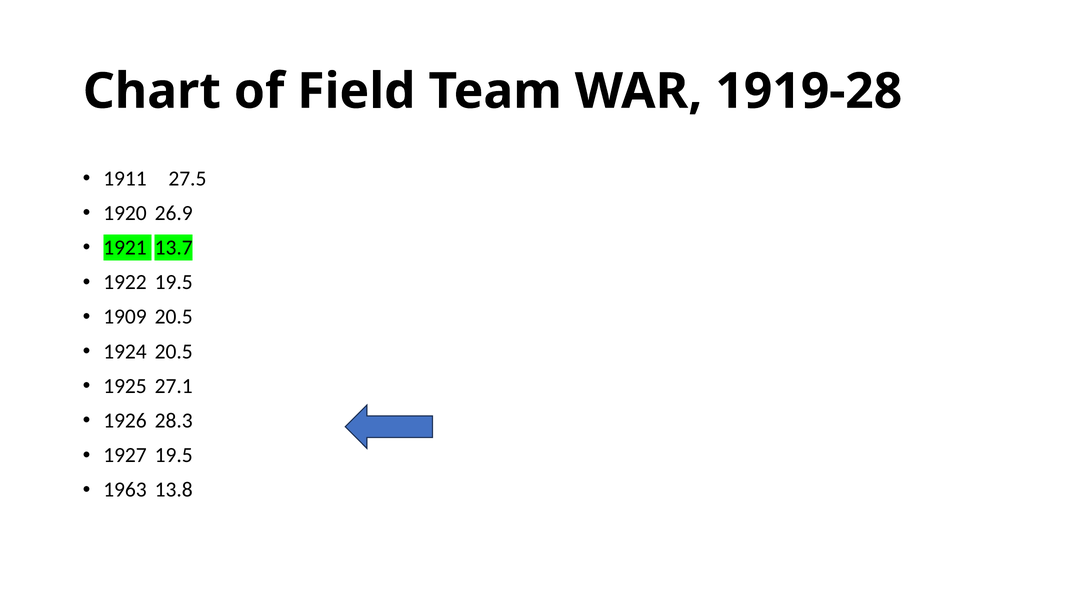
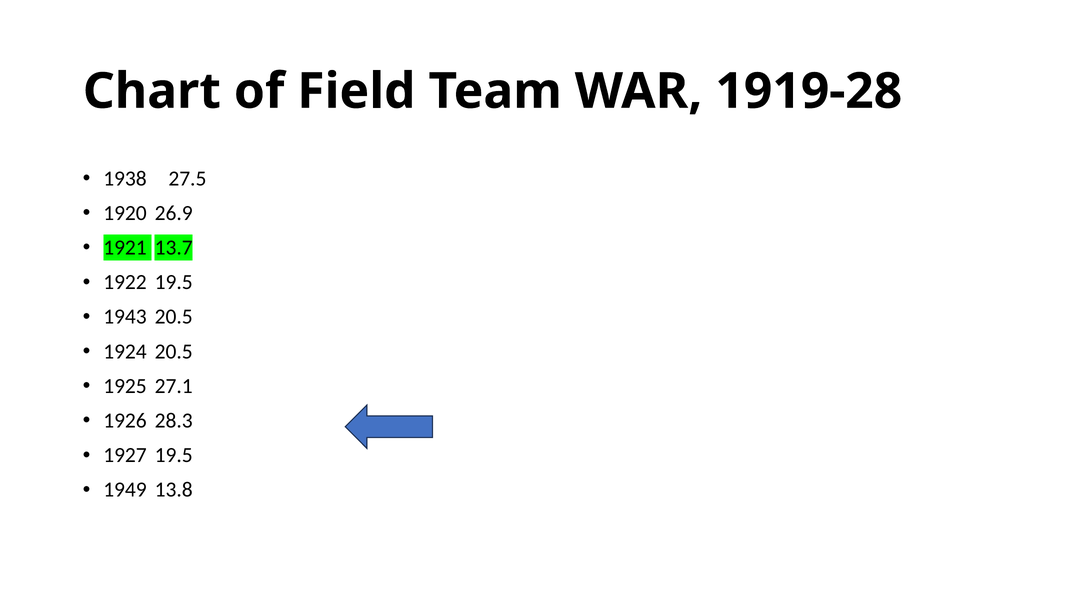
1911: 1911 -> 1938
1909: 1909 -> 1943
1963: 1963 -> 1949
